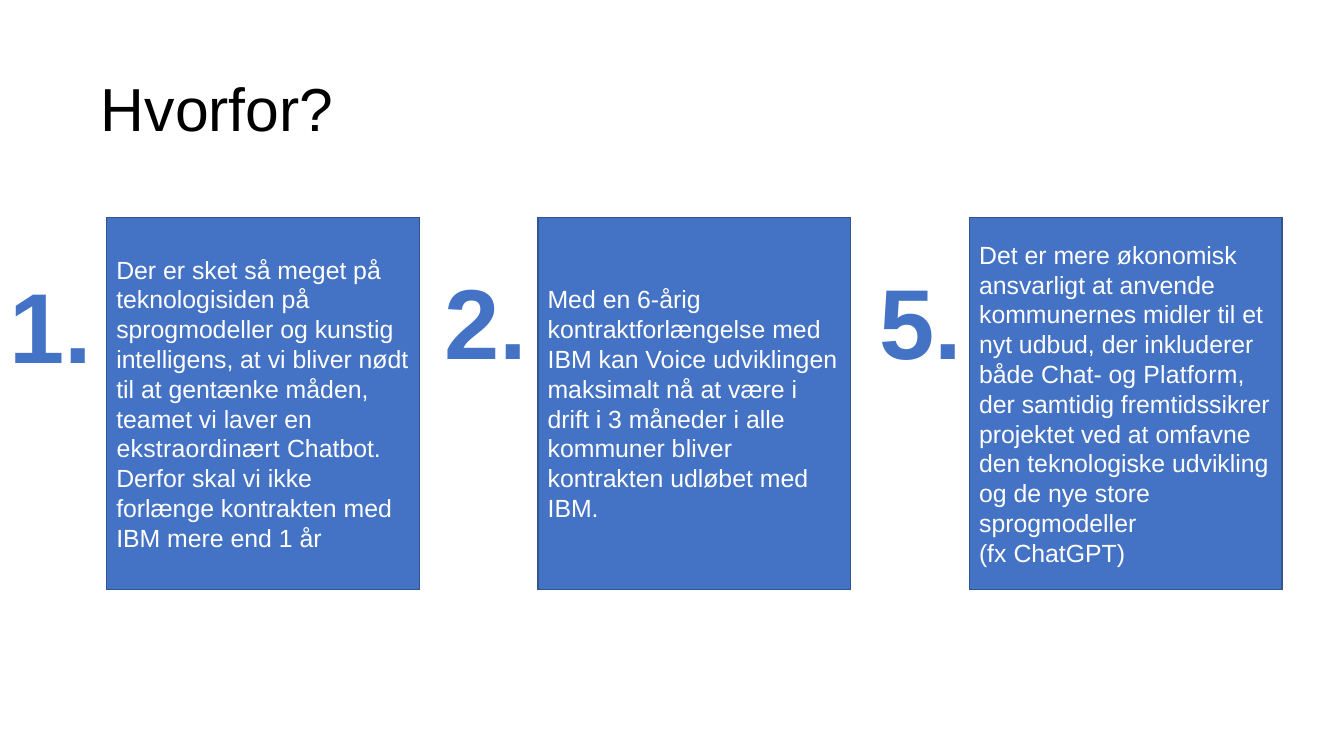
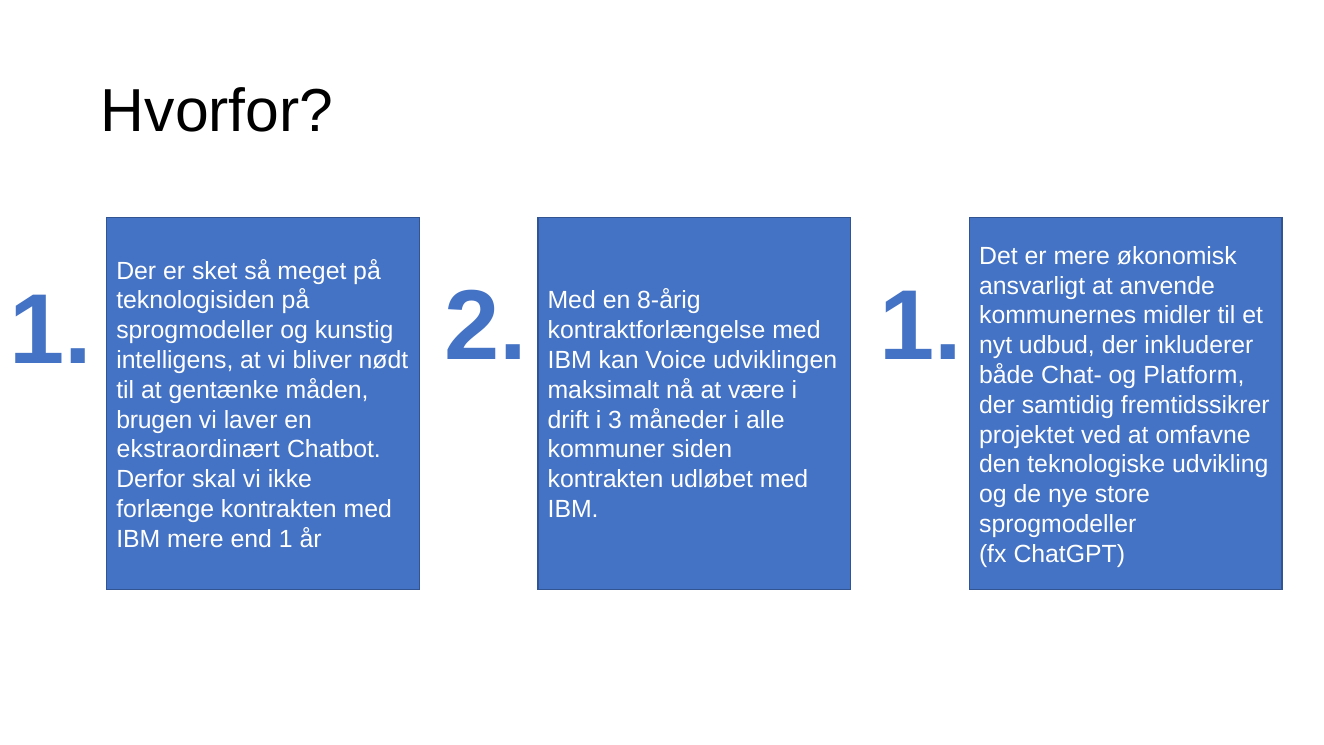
2 5: 5 -> 1
6-årig: 6-årig -> 8-årig
teamet: teamet -> brugen
kommuner bliver: bliver -> siden
